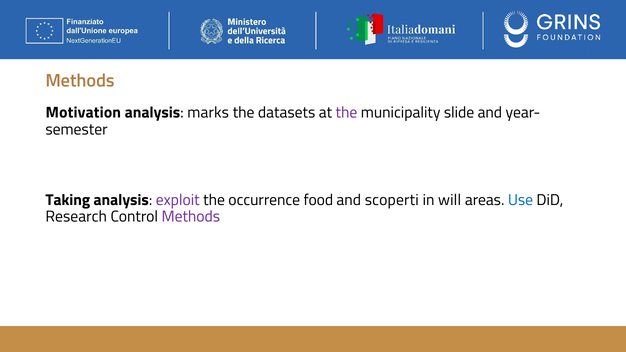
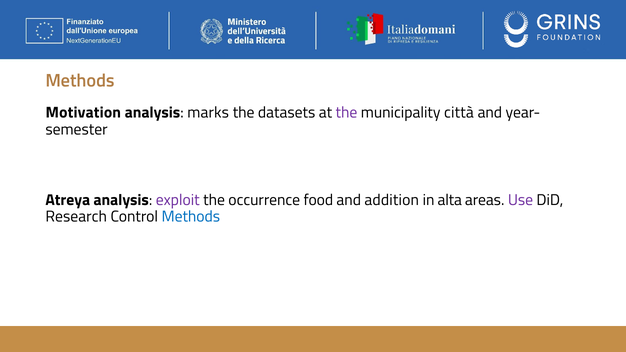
slide: slide -> città
Taking: Taking -> Atreya
scoperti: scoperti -> addition
will: will -> alta
Use colour: blue -> purple
Methods at (191, 217) colour: purple -> blue
